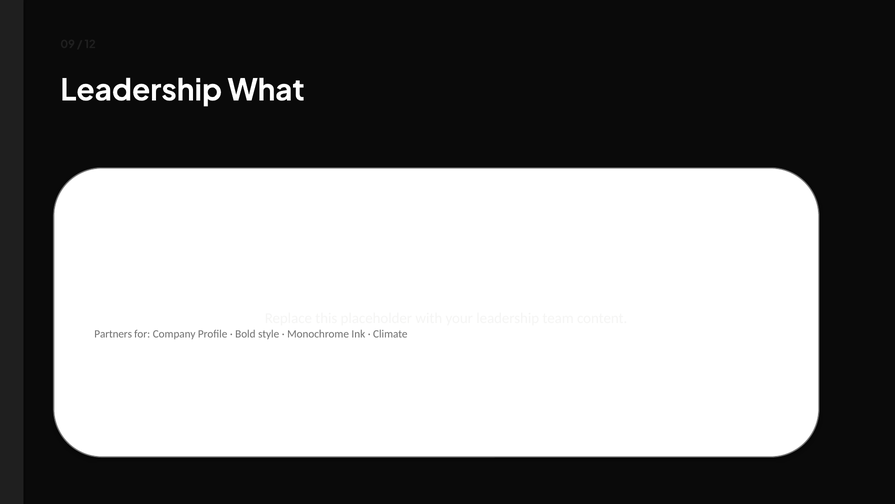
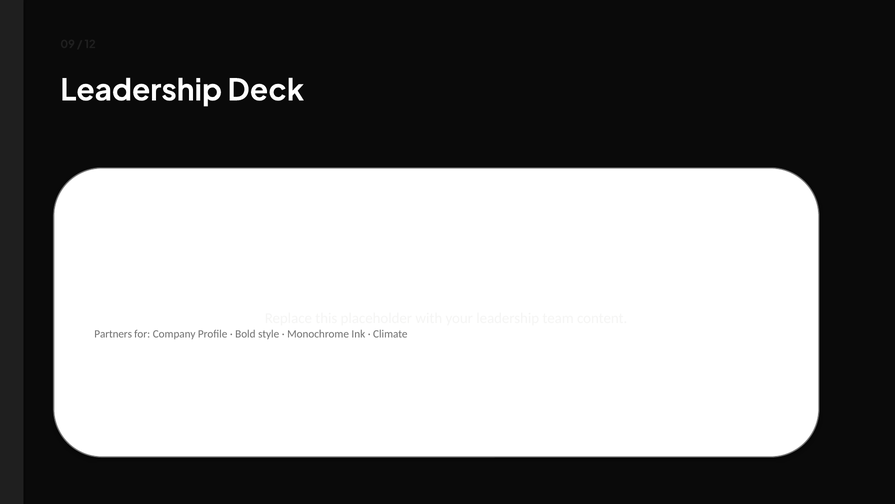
What: What -> Deck
